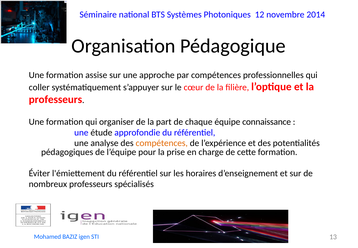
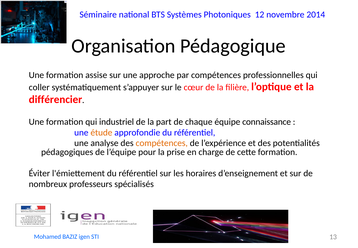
professeurs at (55, 100): professeurs -> différencier
organiser: organiser -> industriel
étude colour: black -> orange
